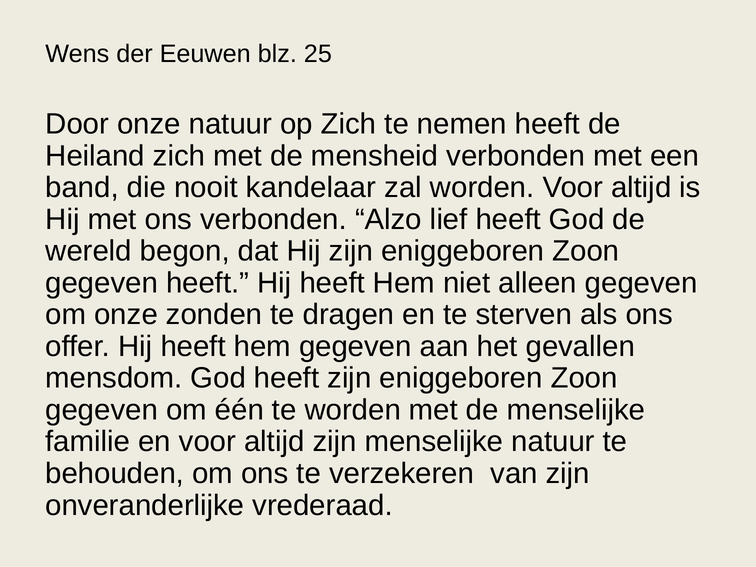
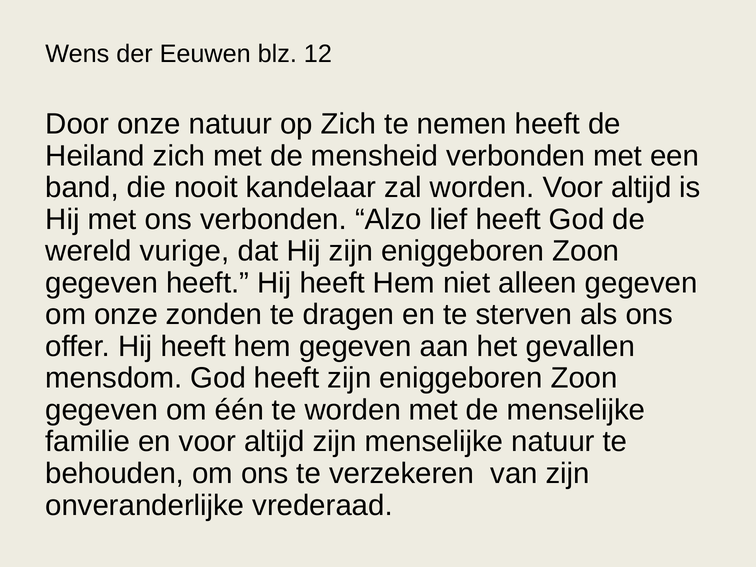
25: 25 -> 12
begon: begon -> vurige
